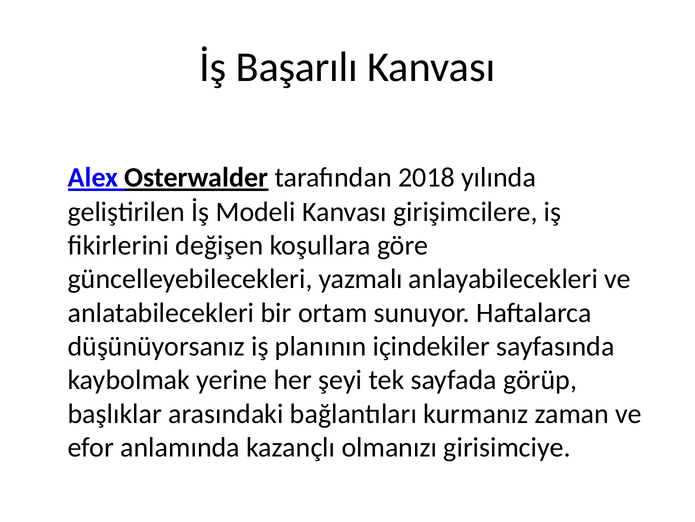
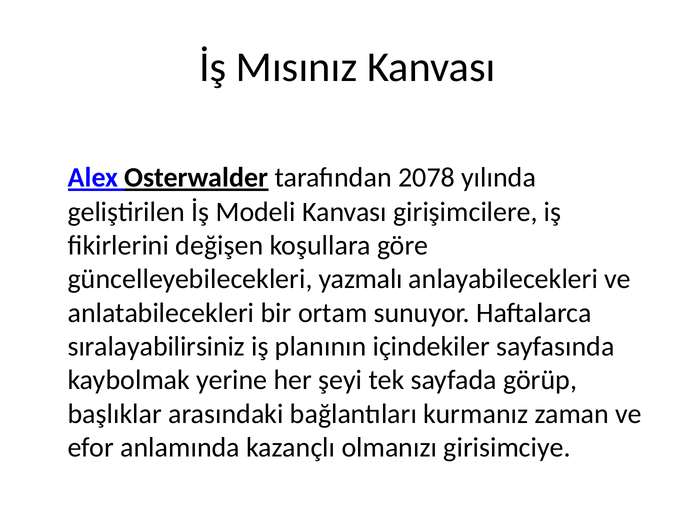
Başarılı: Başarılı -> Mısınız
2018: 2018 -> 2078
düşünüyorsanız: düşünüyorsanız -> sıralayabilirsiniz
